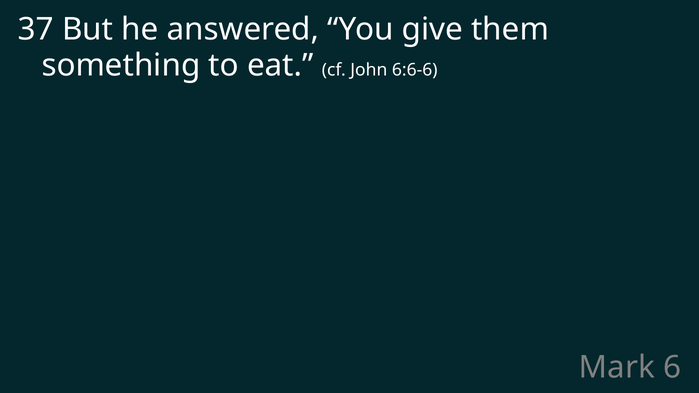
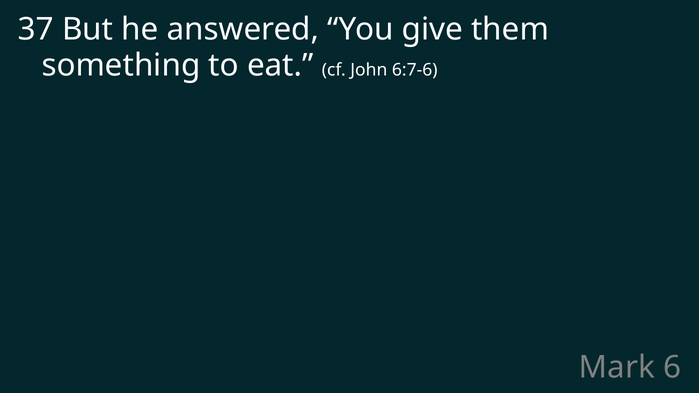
6:6-6: 6:6-6 -> 6:7-6
